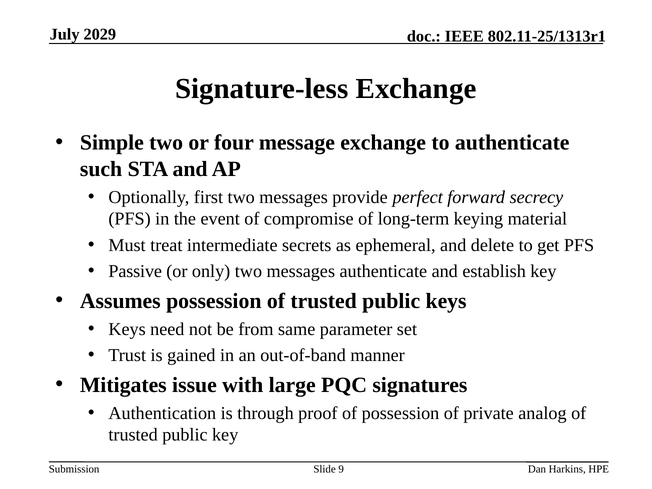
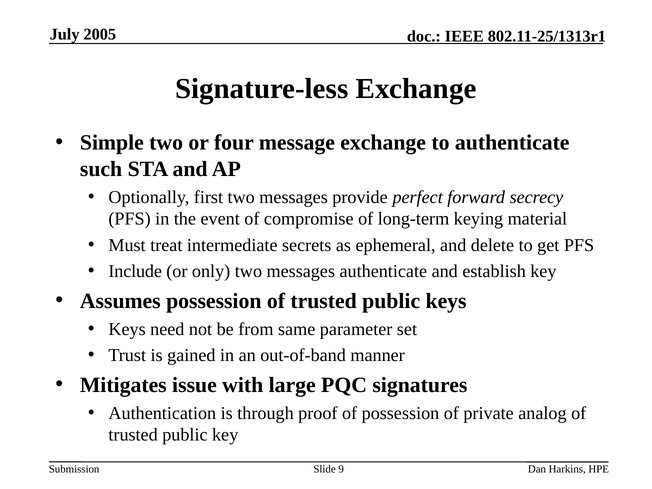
2029: 2029 -> 2005
Passive: Passive -> Include
